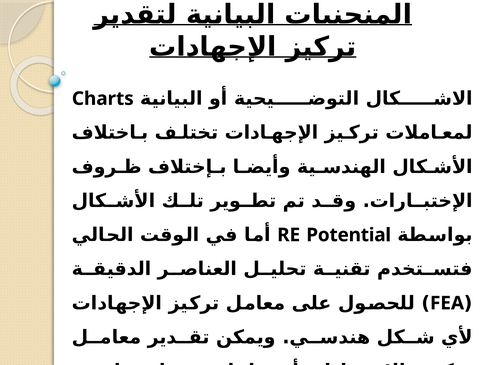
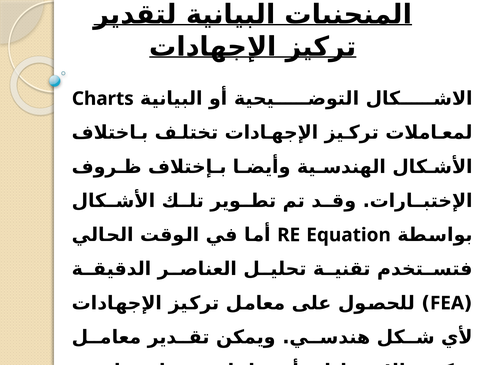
Potential: Potential -> Equation
